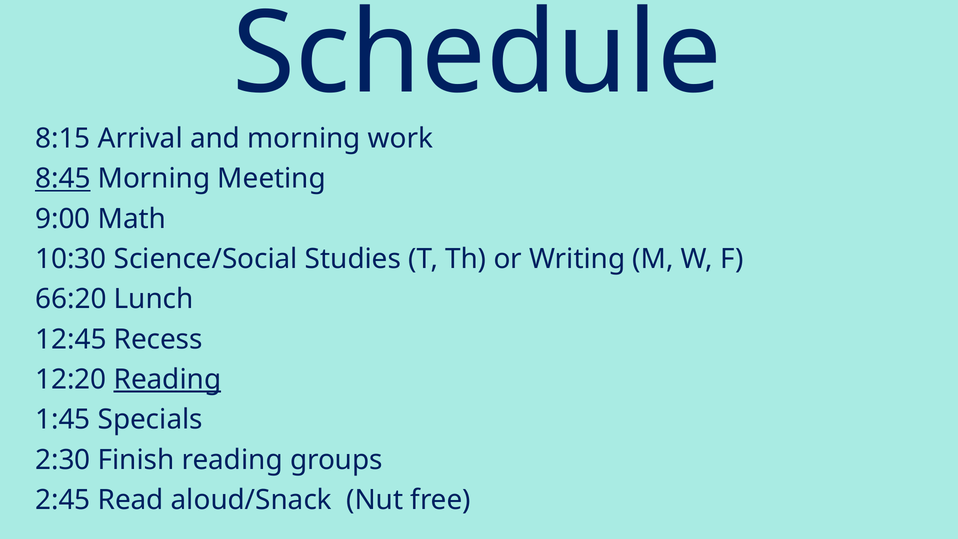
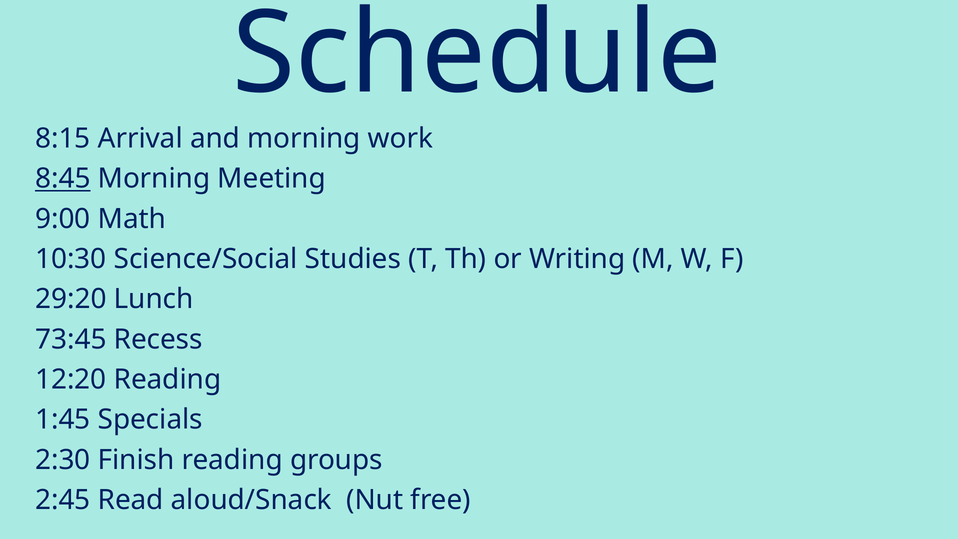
66:20: 66:20 -> 29:20
12:45: 12:45 -> 73:45
Reading at (167, 379) underline: present -> none
